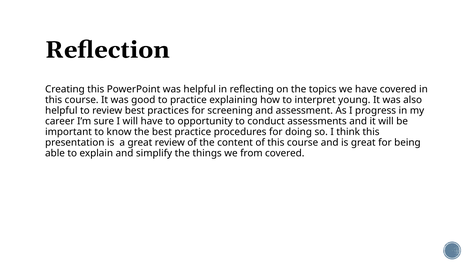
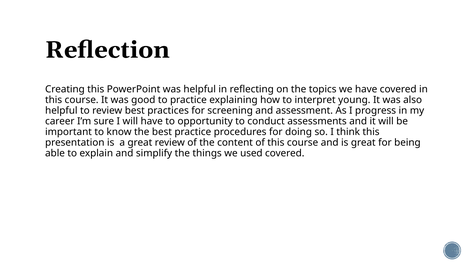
from: from -> used
